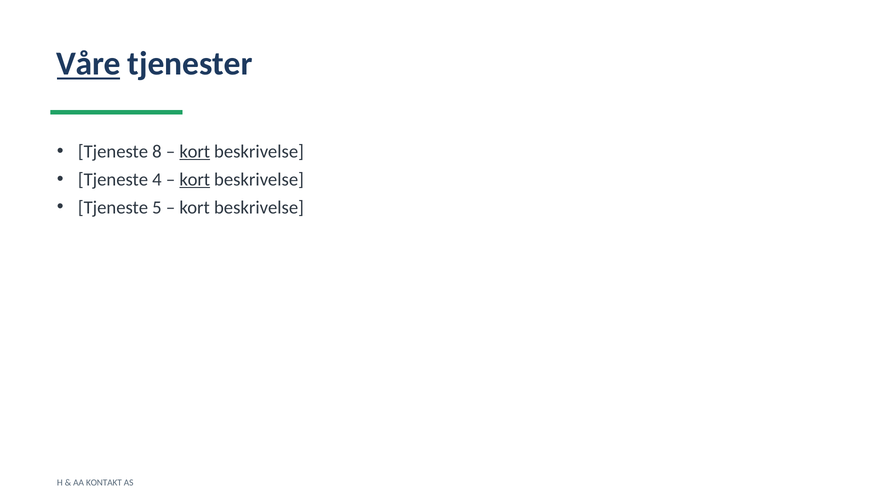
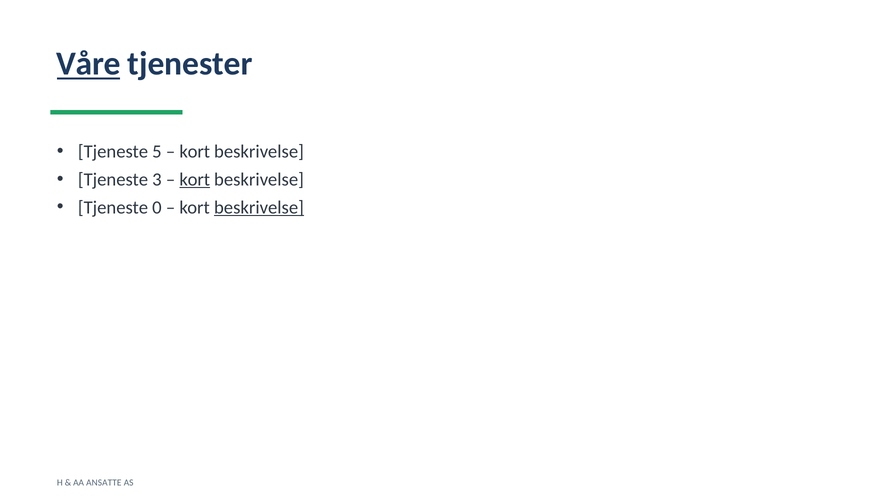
8: 8 -> 5
kort at (195, 152) underline: present -> none
4: 4 -> 3
5: 5 -> 0
beskrivelse at (259, 208) underline: none -> present
KONTAKT: KONTAKT -> ANSATTE
